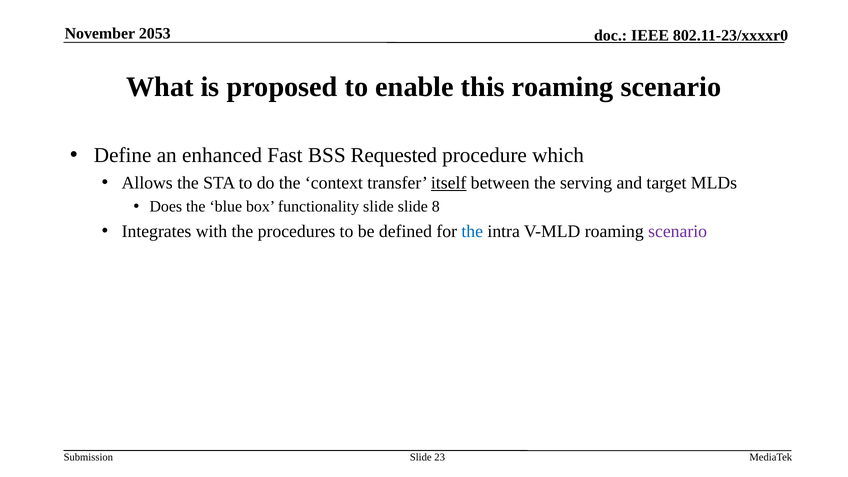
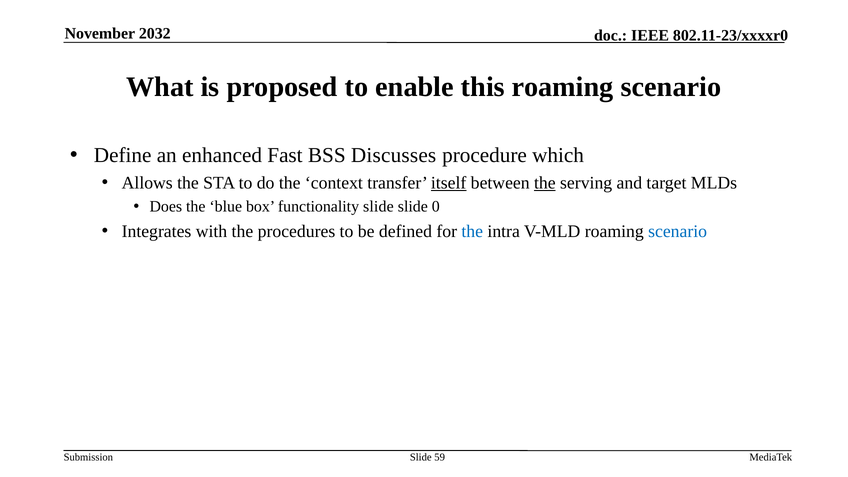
2053: 2053 -> 2032
Requested: Requested -> Discusses
the at (545, 183) underline: none -> present
8: 8 -> 0
scenario at (678, 231) colour: purple -> blue
23: 23 -> 59
